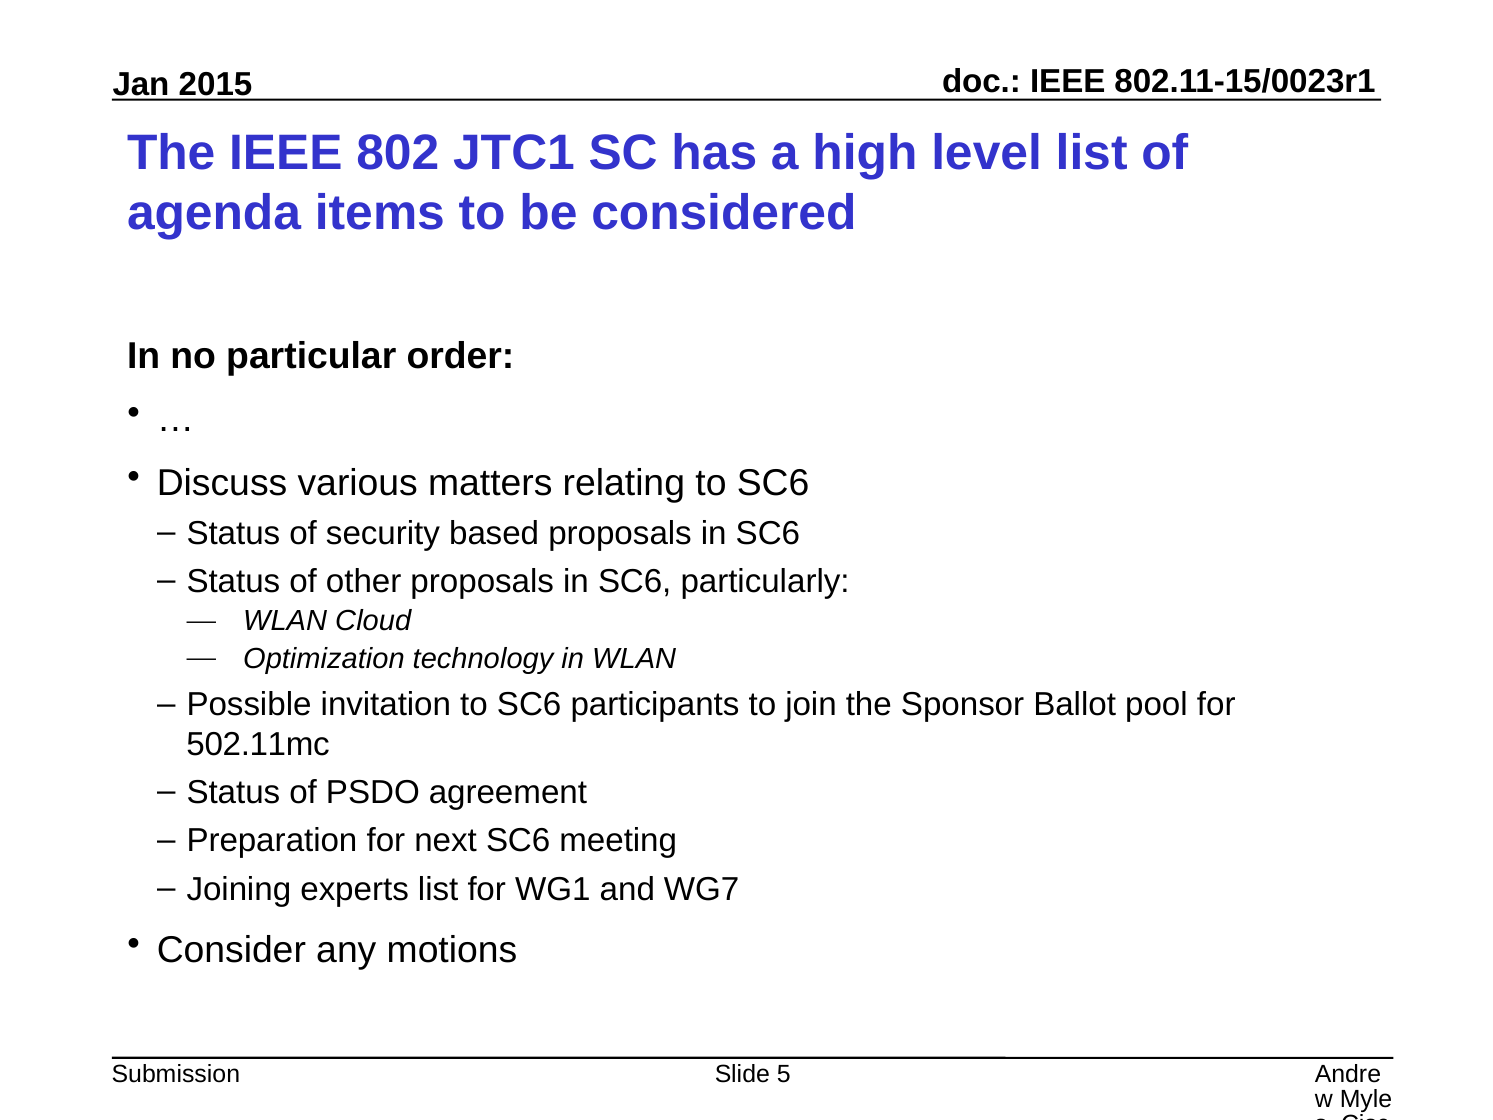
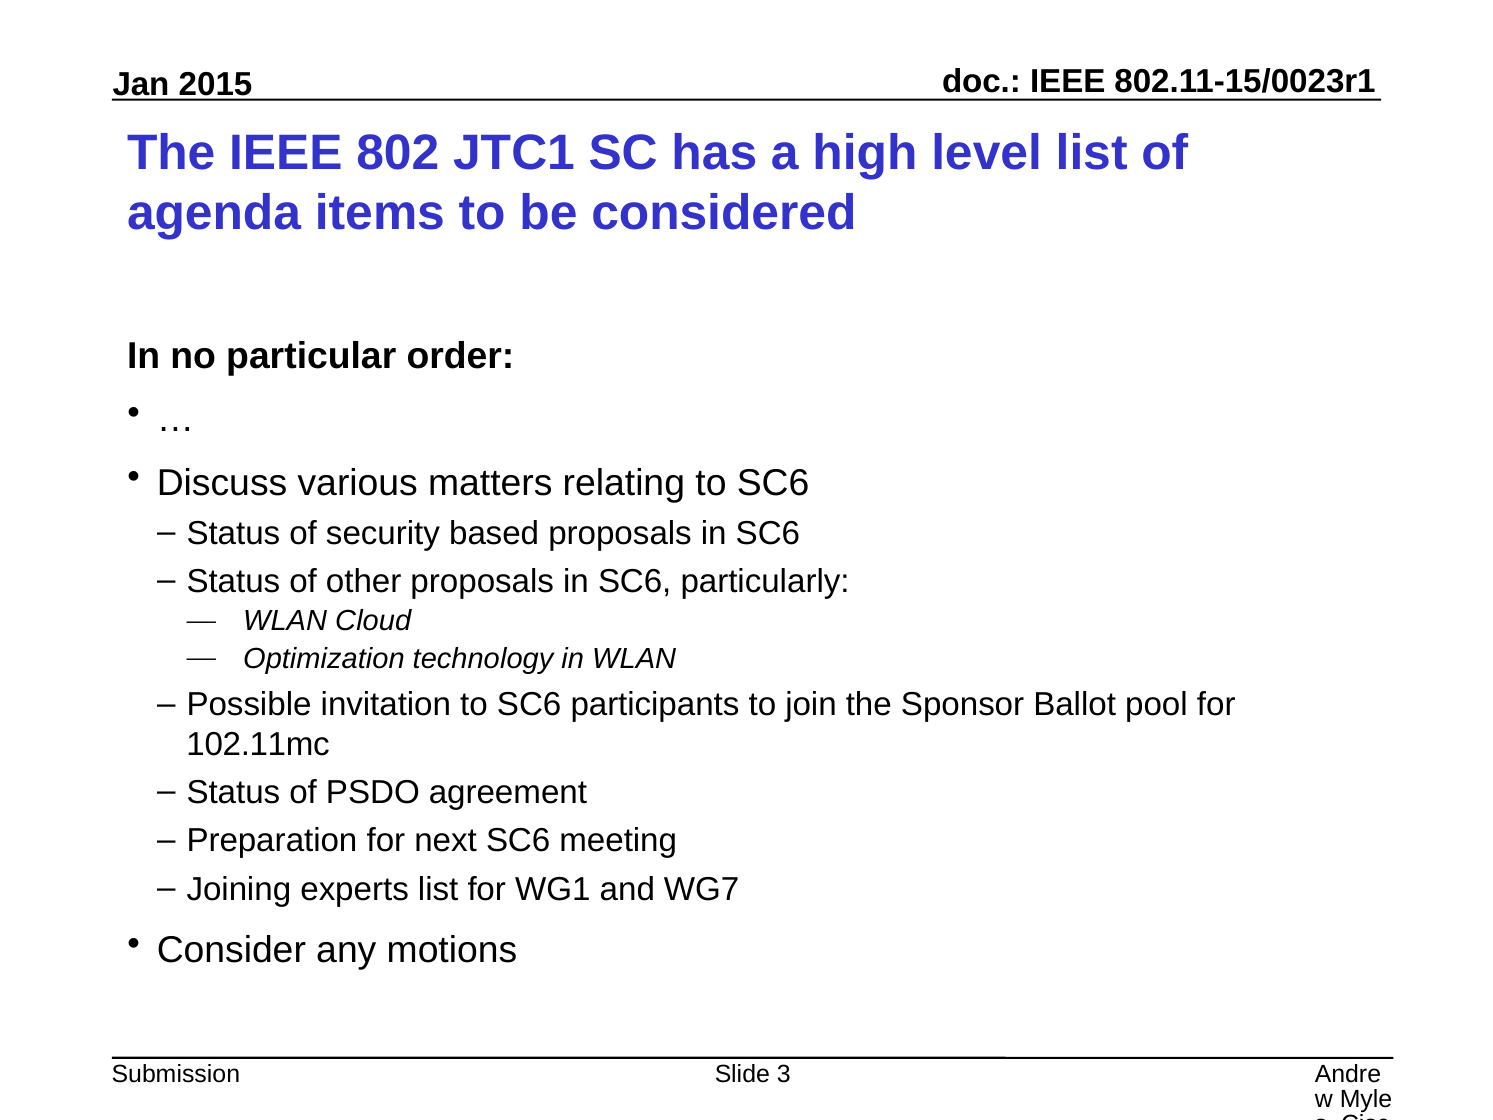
502.11mc: 502.11mc -> 102.11mc
5: 5 -> 3
